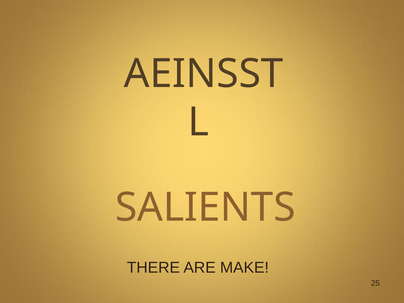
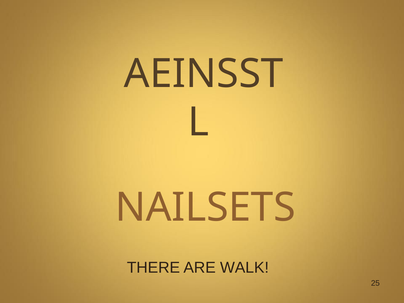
SALIENTS: SALIENTS -> NAILSETS
MAKE: MAKE -> WALK
